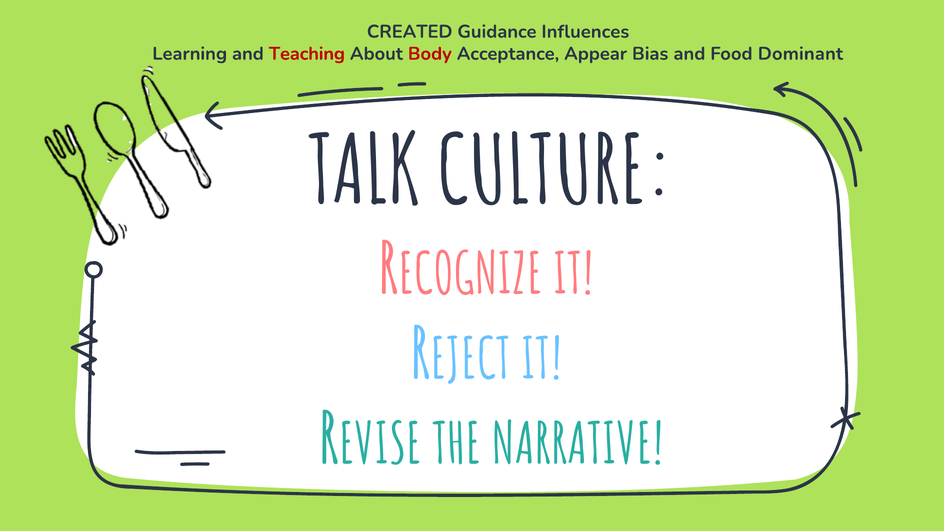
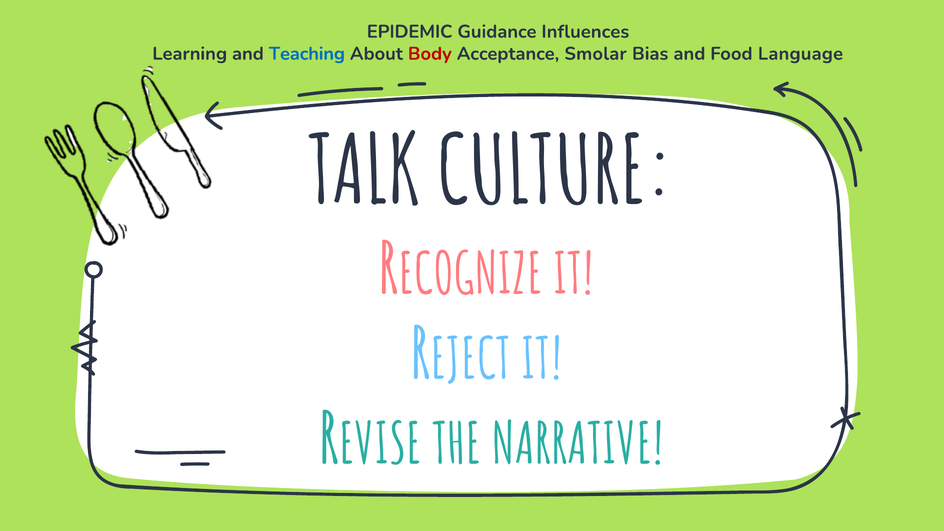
CREATED: CREATED -> EPIDEMIC
Teaching colour: red -> blue
Appear: Appear -> Smolar
Dominant: Dominant -> Language
